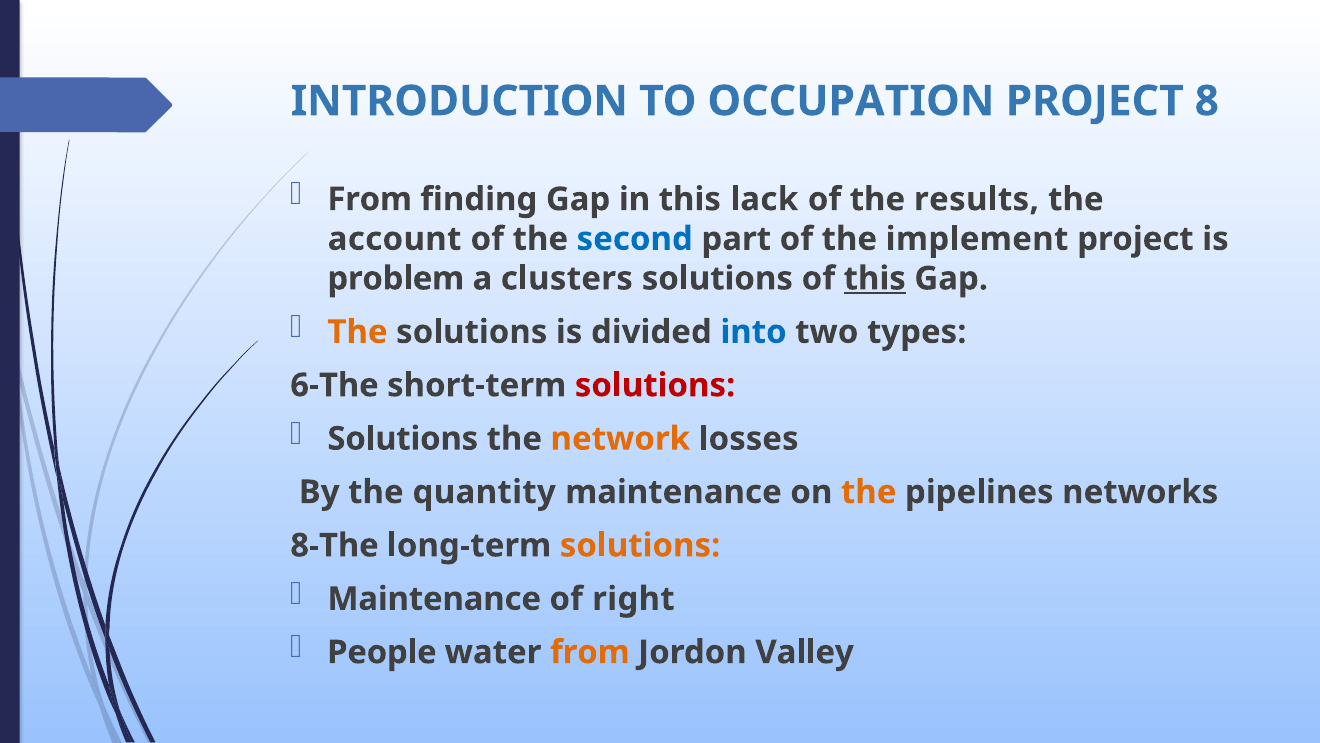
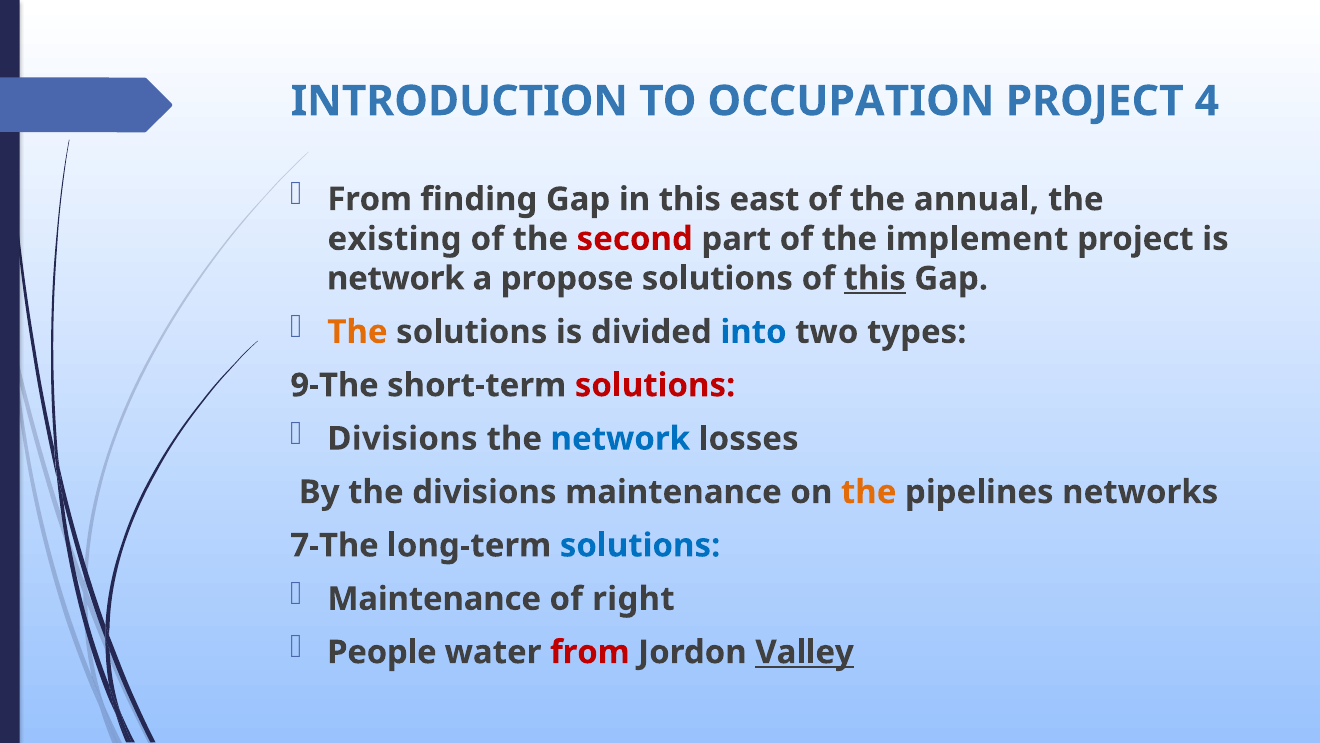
8: 8 -> 4
lack: lack -> east
results: results -> annual
account: account -> existing
second colour: blue -> red
problem at (396, 278): problem -> network
clusters: clusters -> propose
6-The: 6-The -> 9-The
Solutions at (403, 438): Solutions -> Divisions
network at (620, 438) colour: orange -> blue
the quantity: quantity -> divisions
8-The: 8-The -> 7-The
solutions at (640, 545) colour: orange -> blue
from at (590, 652) colour: orange -> red
Valley underline: none -> present
